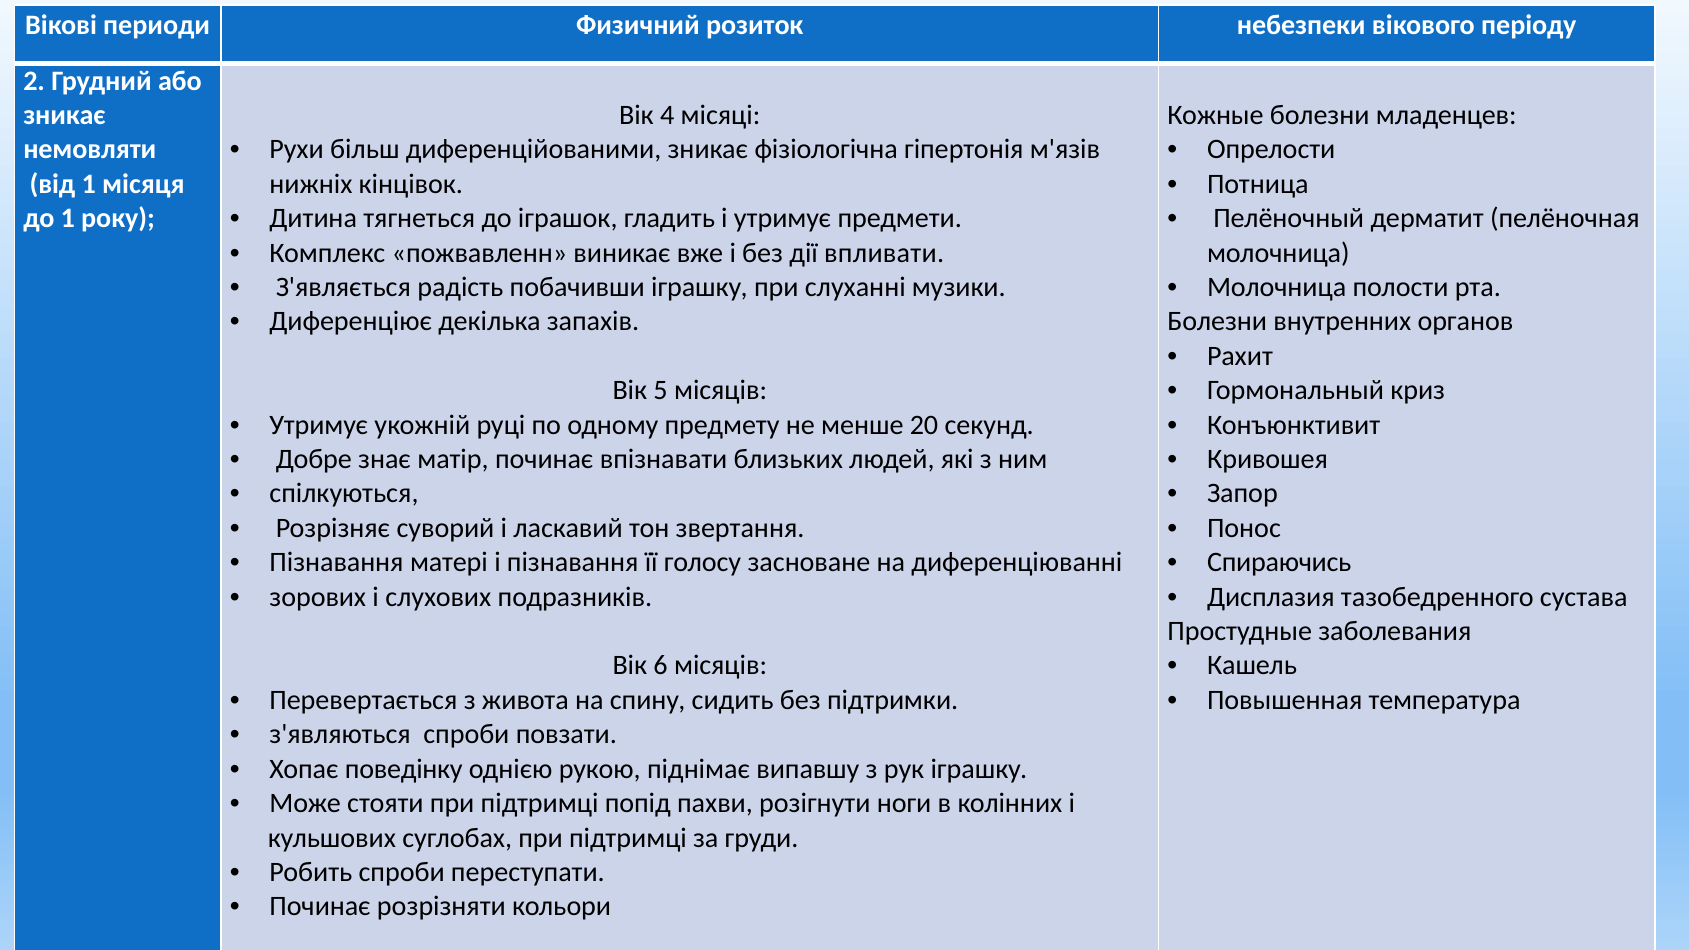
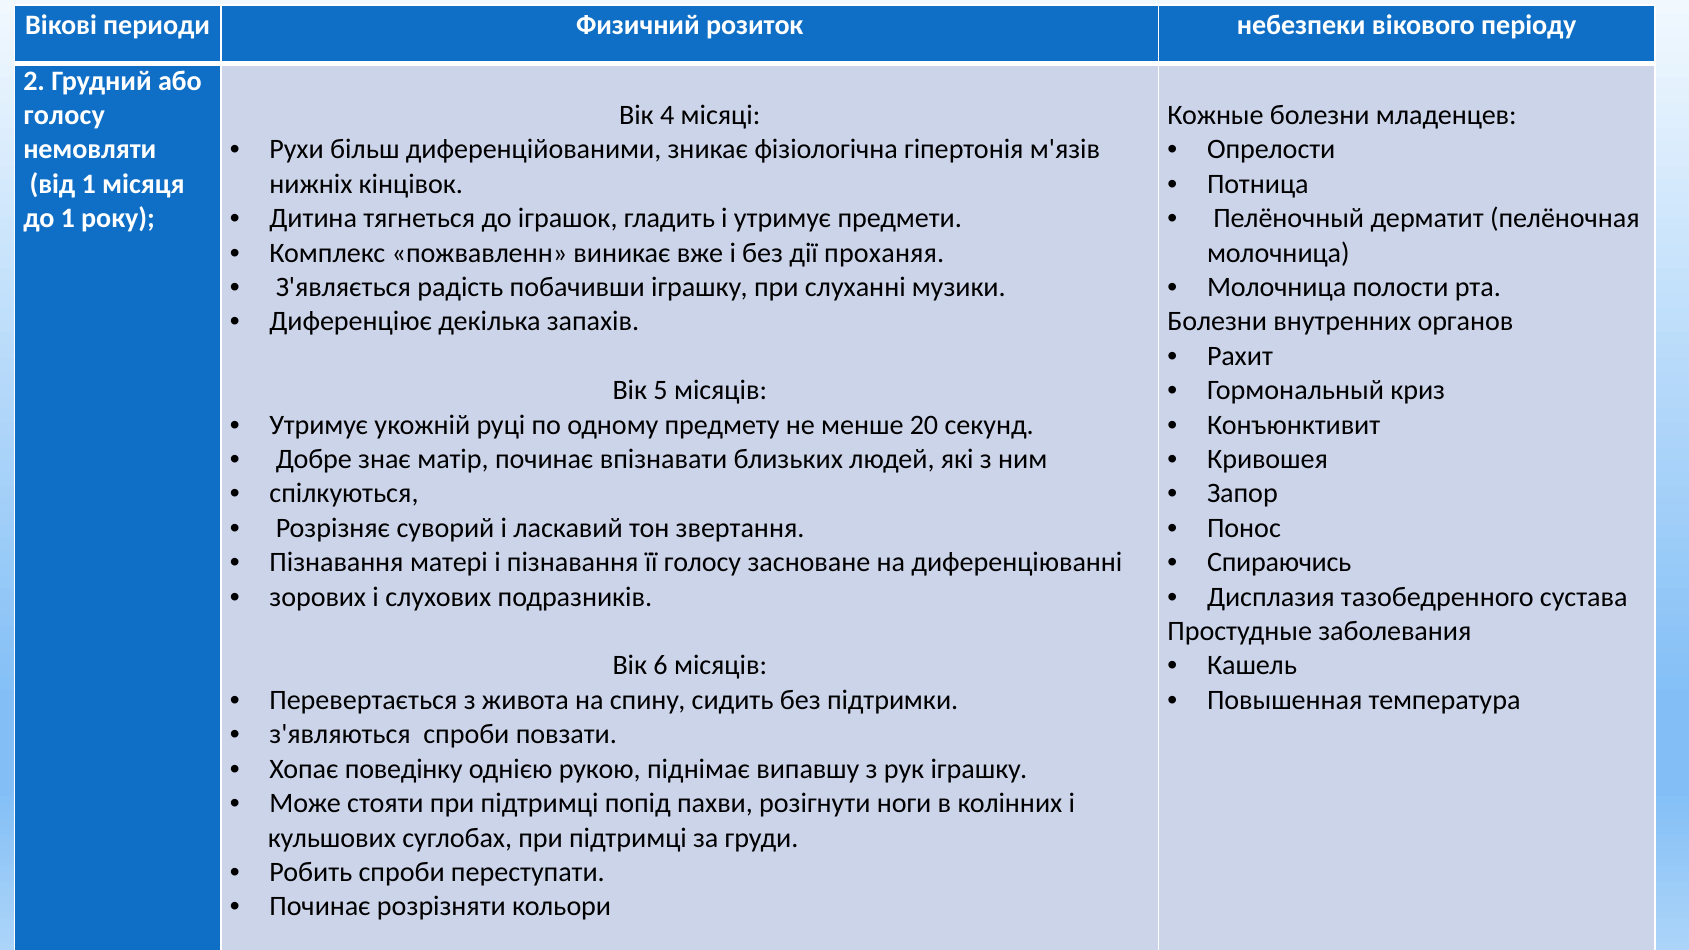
зникає at (65, 115): зникає -> голосу
впливати: впливати -> проханяя
